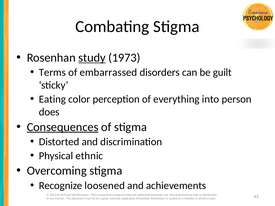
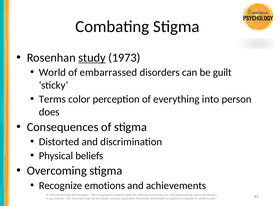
Terms: Terms -> World
Eating: Eating -> Terms
Consequences underline: present -> none
ethnic: ethnic -> beliefs
loosened: loosened -> emotions
